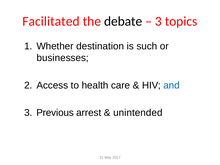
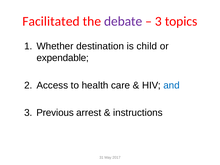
debate colour: black -> purple
such: such -> child
businesses: businesses -> expendable
unintended: unintended -> instructions
